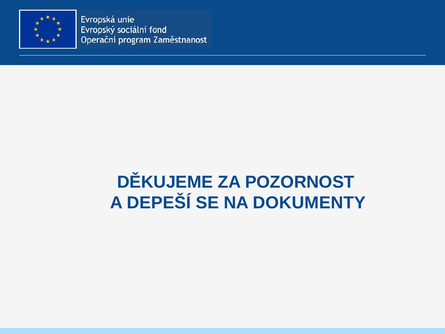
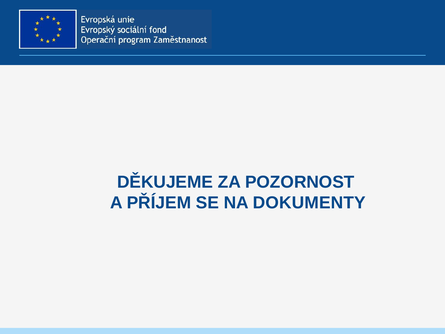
DEPEŠÍ: DEPEŠÍ -> PŘÍJEM
